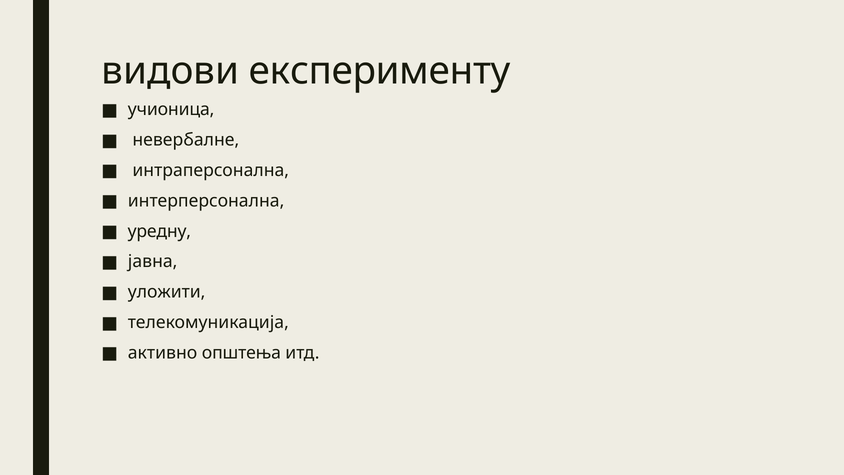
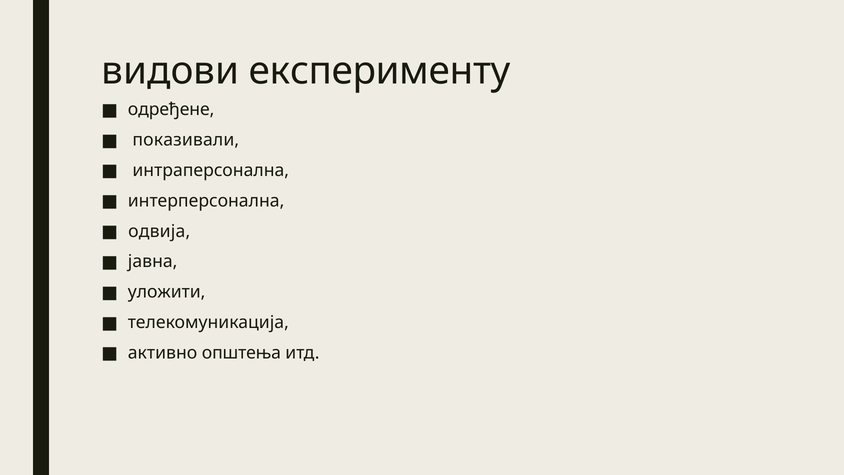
учионица: учионица -> одређене
невербалне: невербалне -> показивали
уредну: уредну -> одвија
